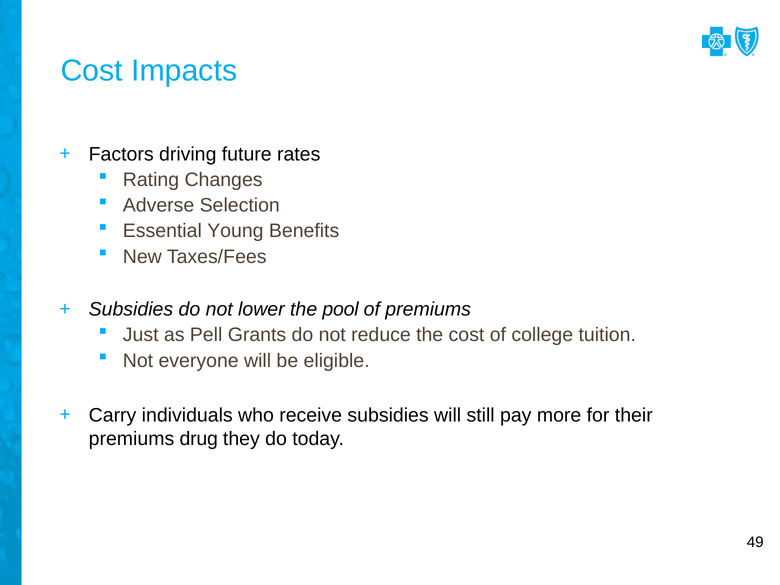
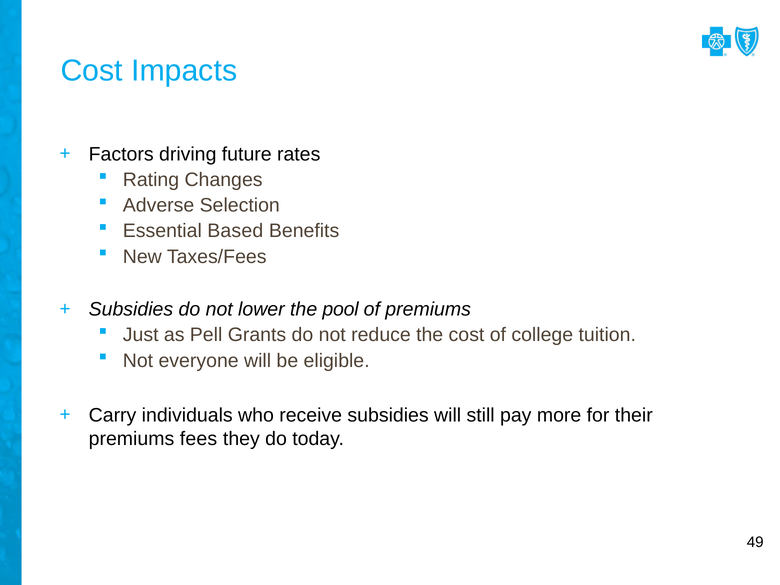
Young: Young -> Based
drug: drug -> fees
